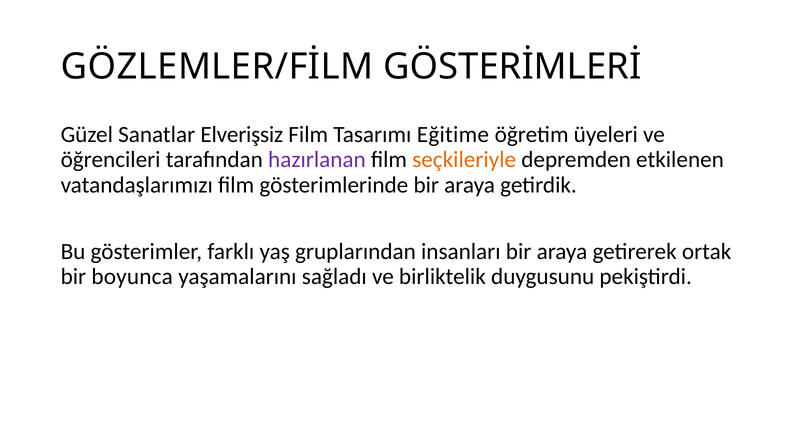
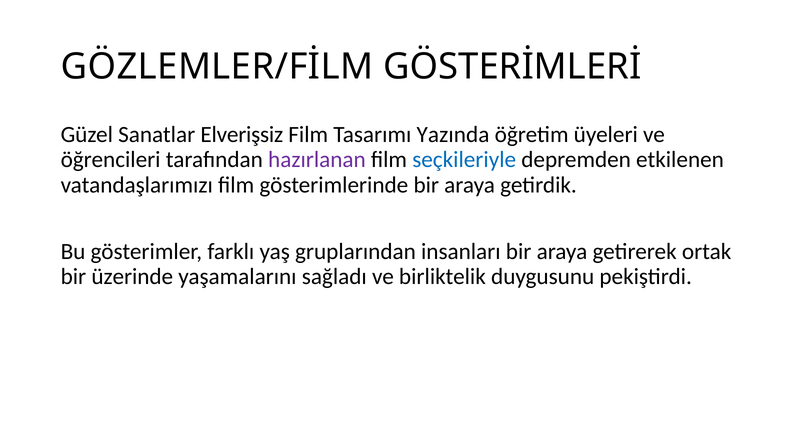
Eğitime: Eğitime -> Yazında
seçkileriyle colour: orange -> blue
boyunca: boyunca -> üzerinde
